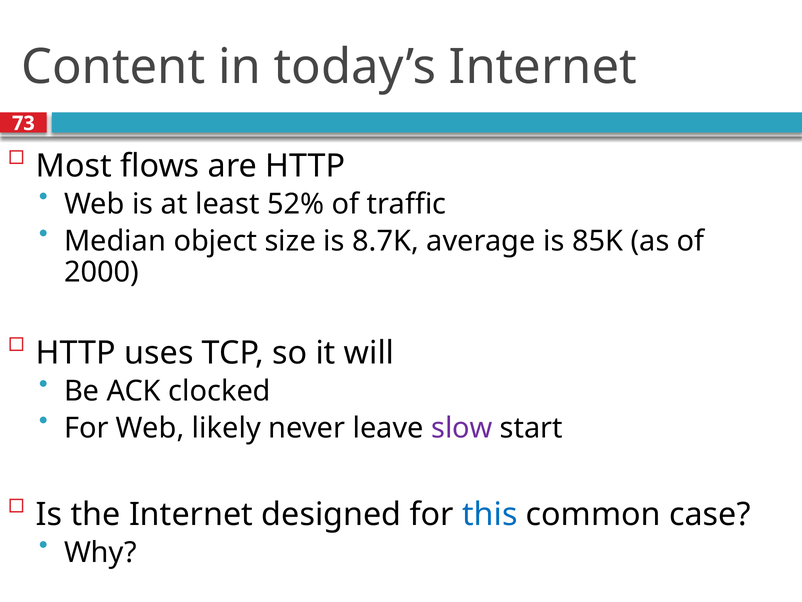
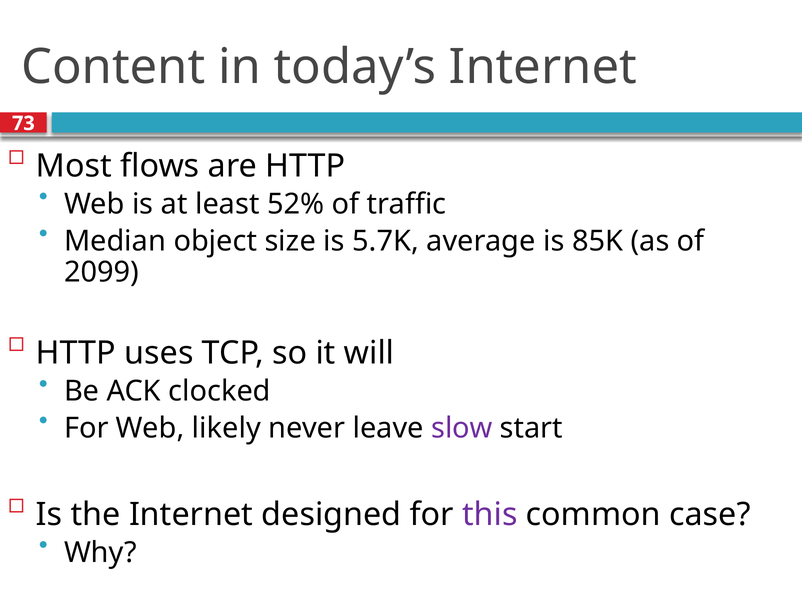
8.7K: 8.7K -> 5.7K
2000: 2000 -> 2099
this colour: blue -> purple
